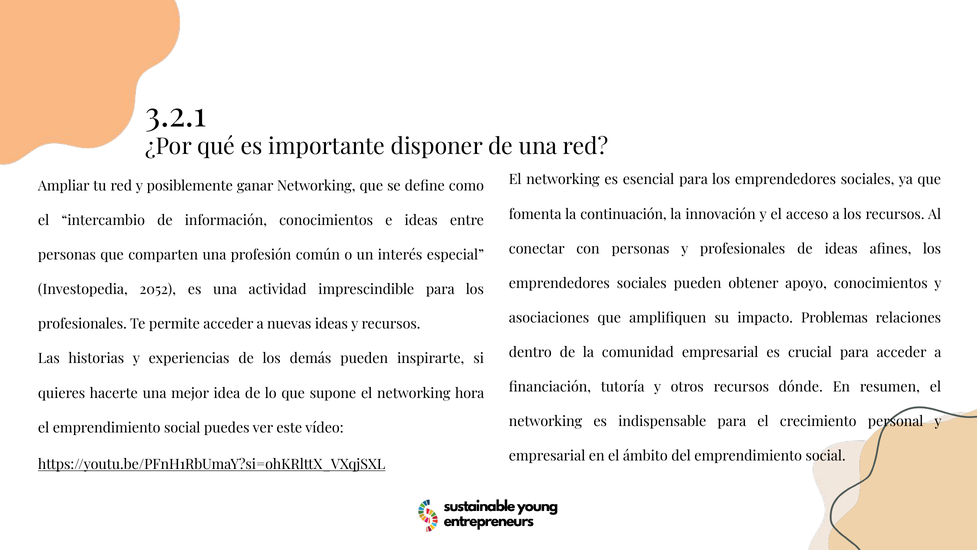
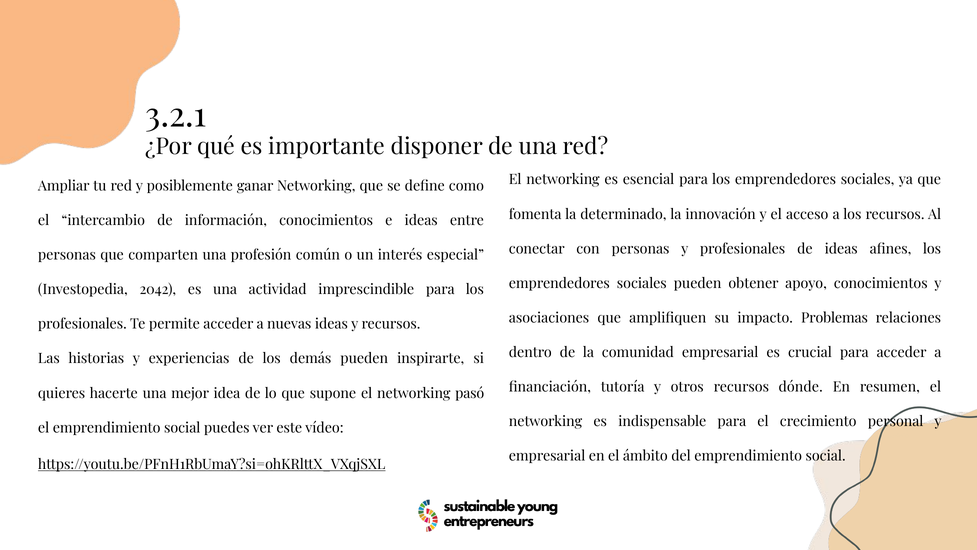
continuación: continuación -> determinado
2052: 2052 -> 2042
hora: hora -> pasó
